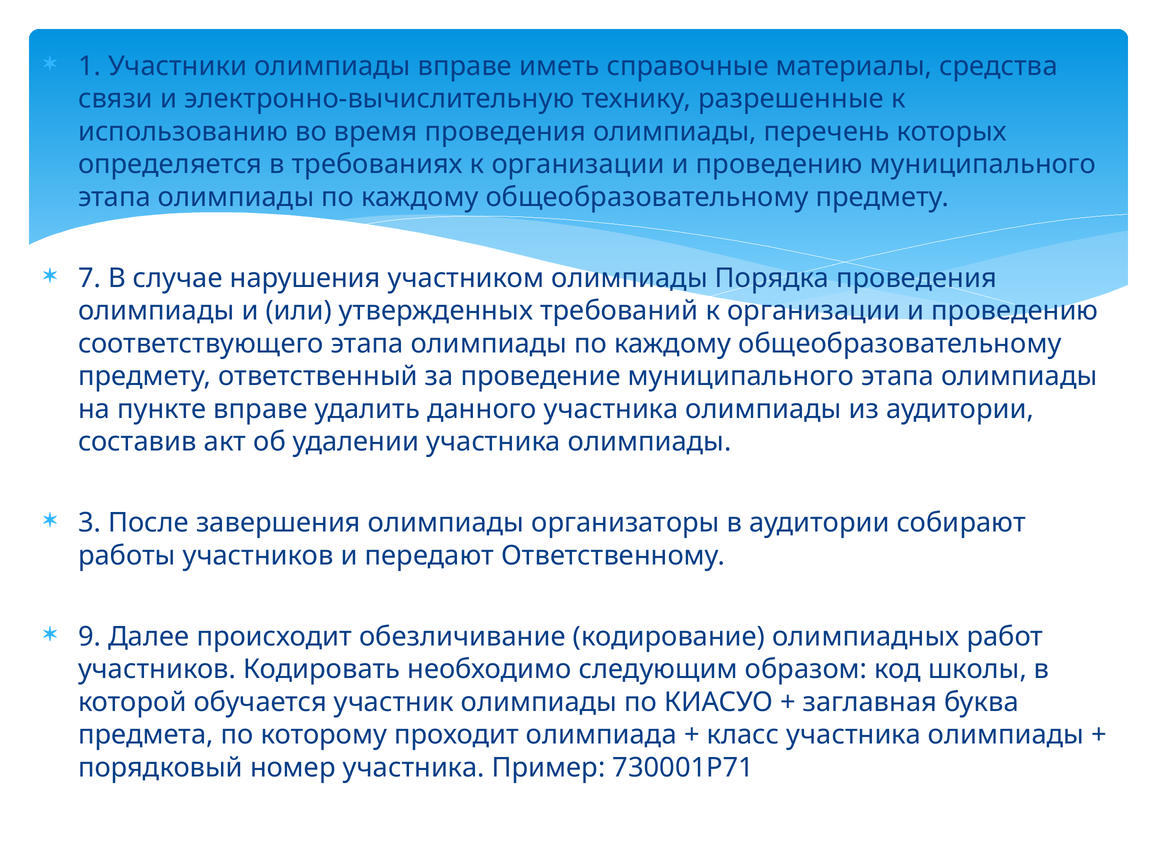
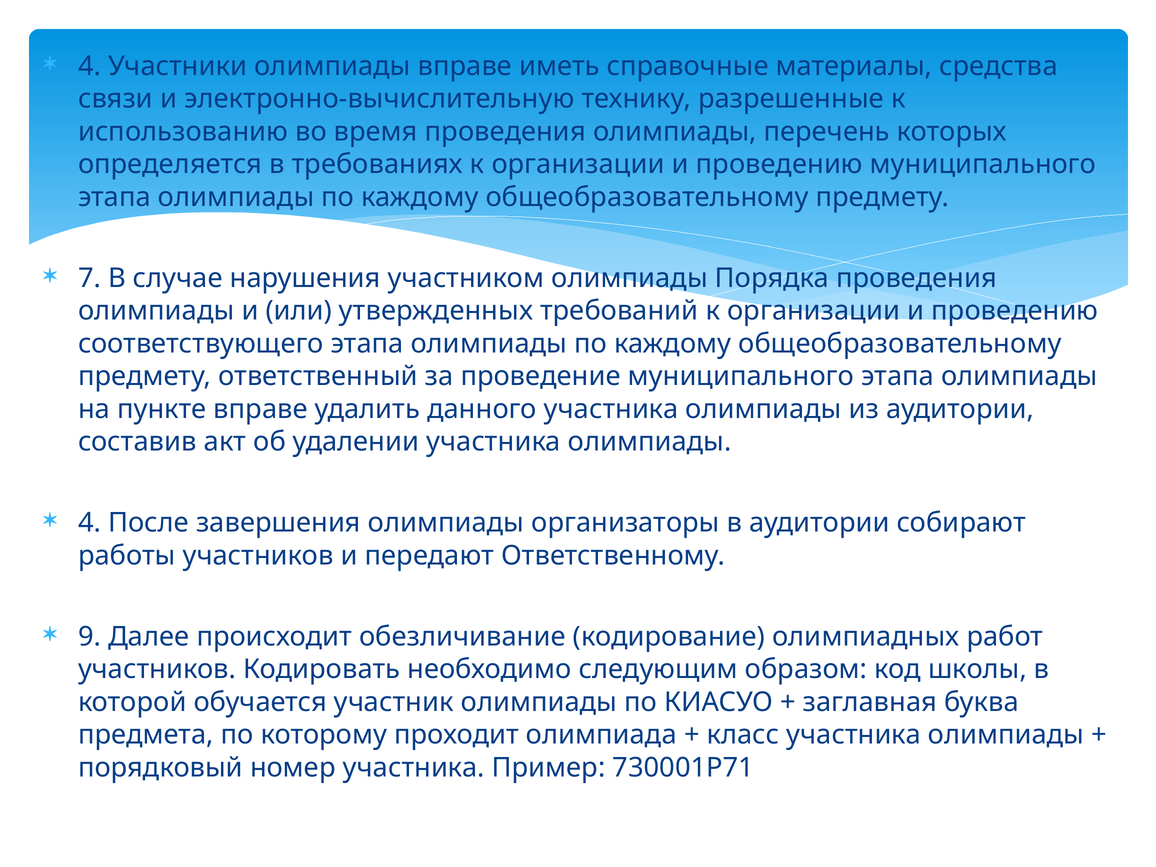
1 at (90, 66): 1 -> 4
3 at (90, 523): 3 -> 4
